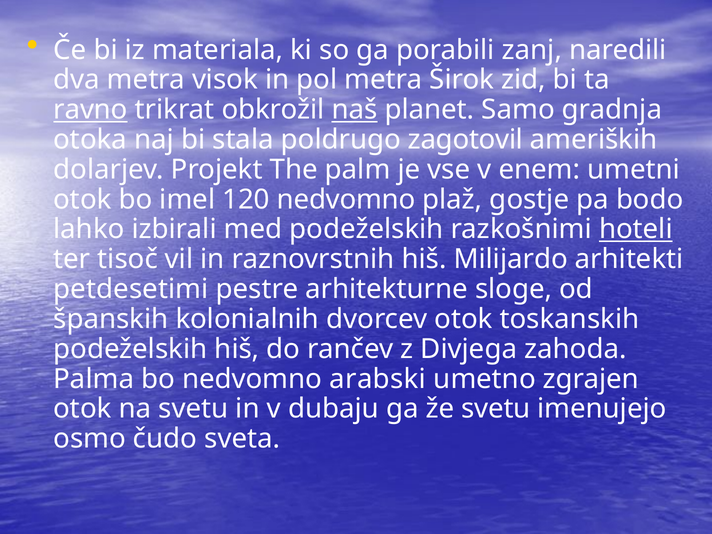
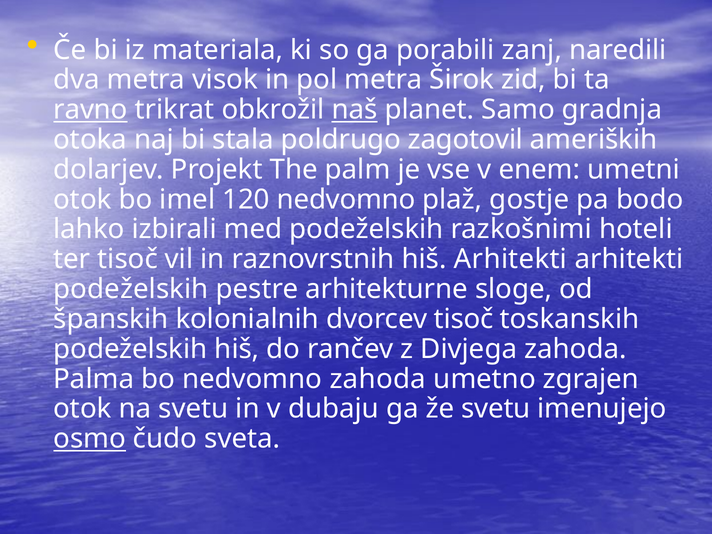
hoteli underline: present -> none
hiš Milijardo: Milijardo -> Arhitekti
petdesetimi at (131, 289): petdesetimi -> podeželskih
dvorcev otok: otok -> tisoč
nedvomno arabski: arabski -> zahoda
osmo underline: none -> present
